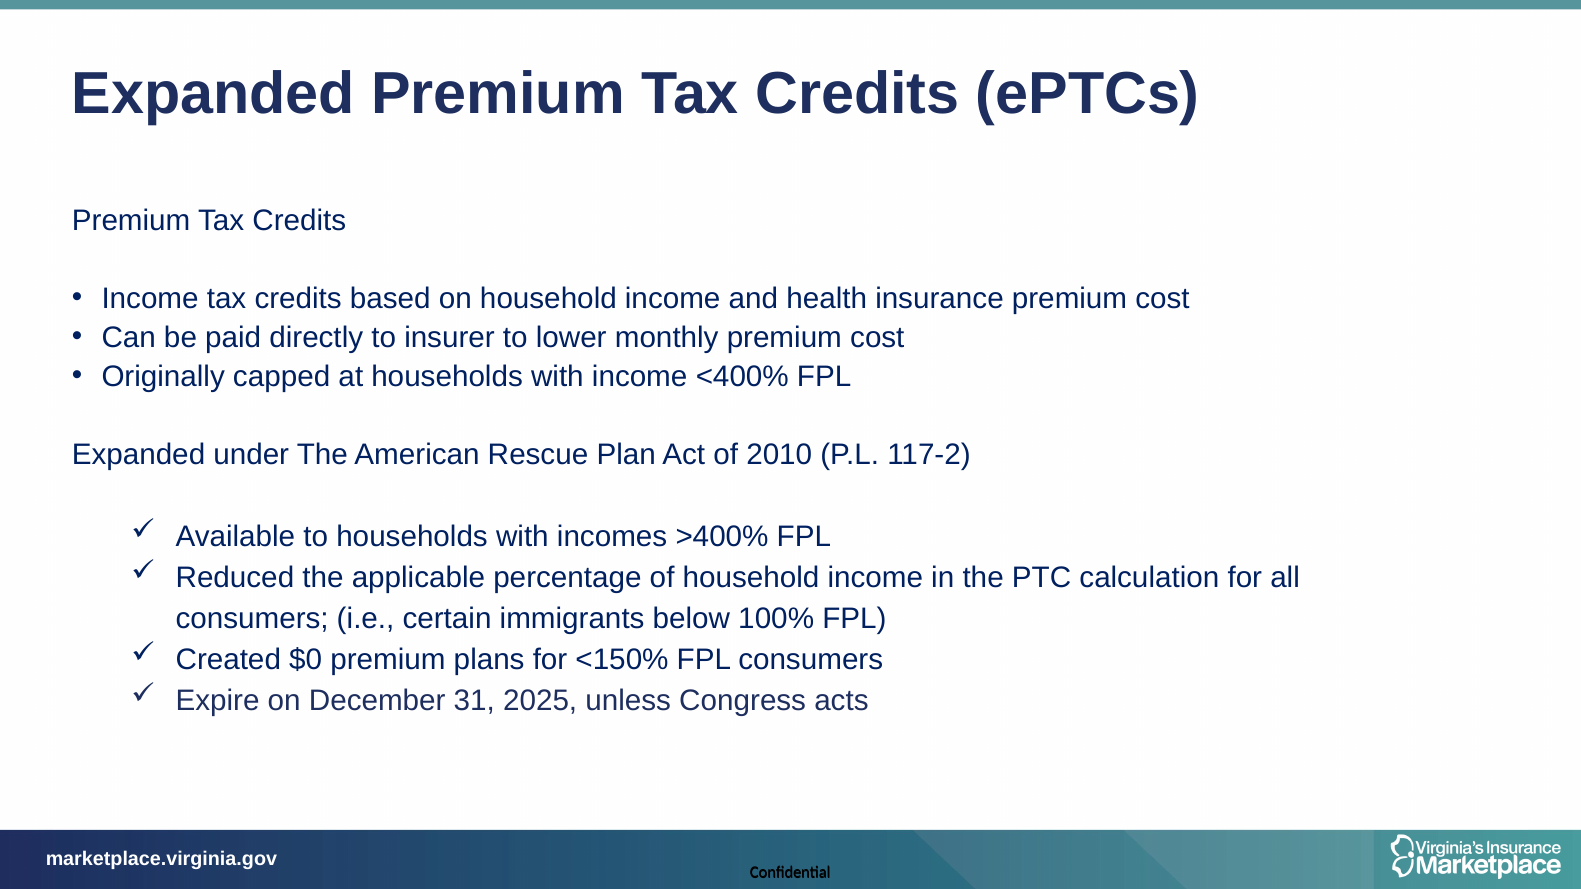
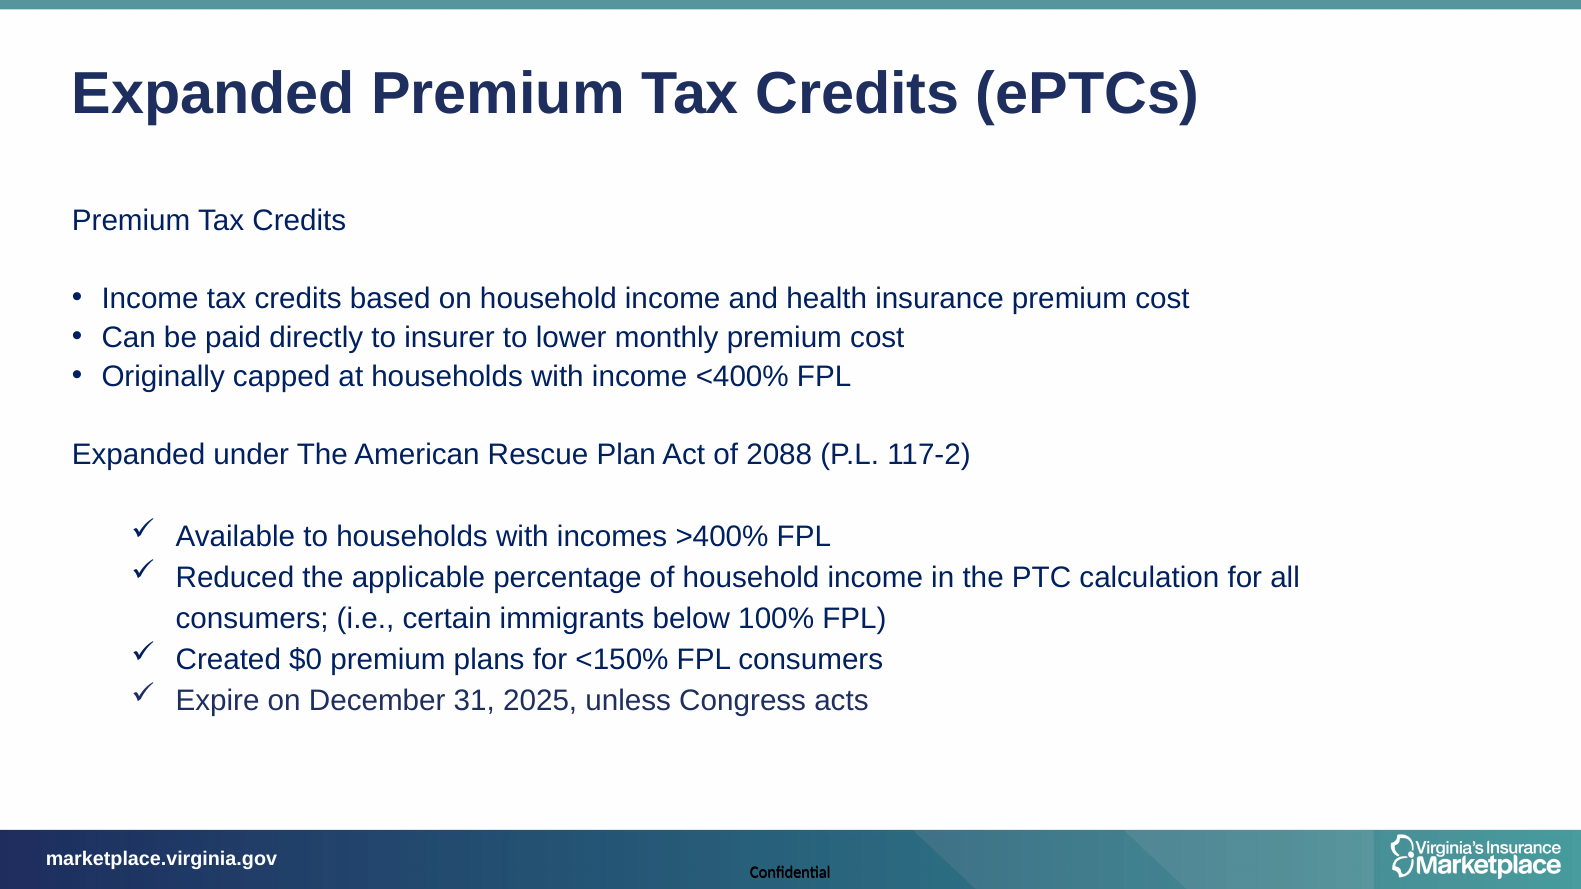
2010: 2010 -> 2088
